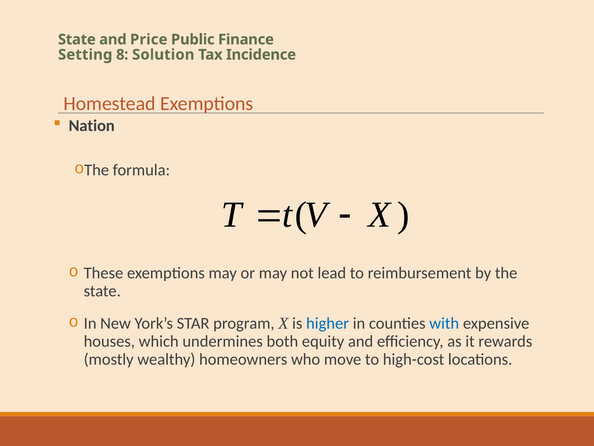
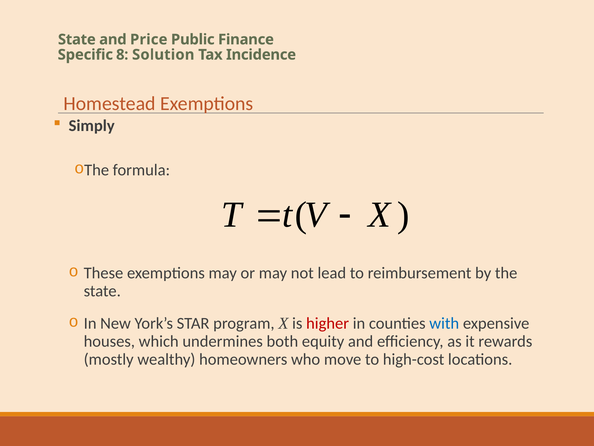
Setting: Setting -> Specific
Nation: Nation -> Simply
higher colour: blue -> red
